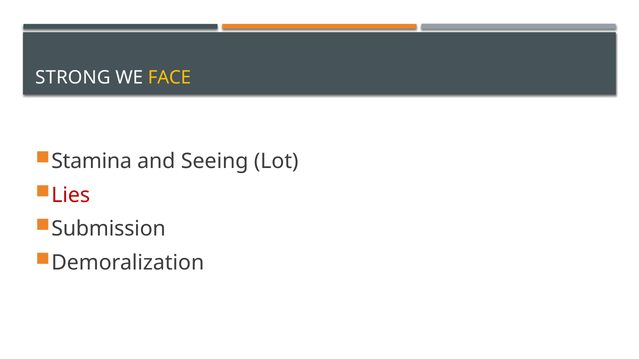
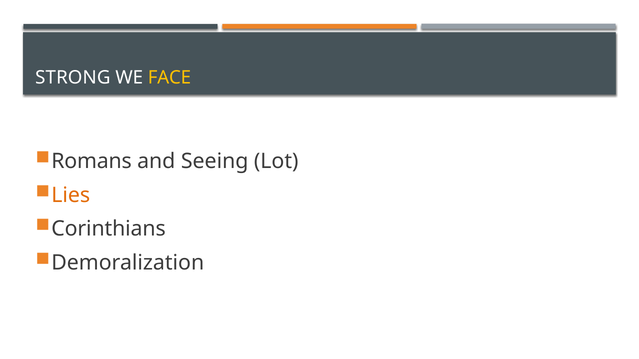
Stamina: Stamina -> Romans
Lies colour: red -> orange
Submission: Submission -> Corinthians
